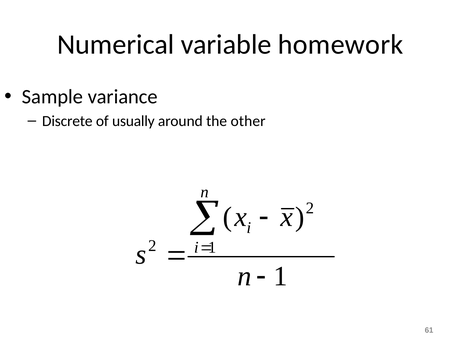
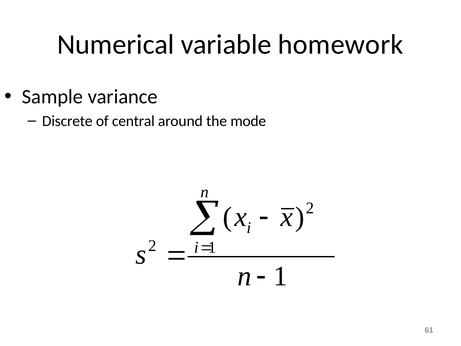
usually: usually -> central
other: other -> mode
